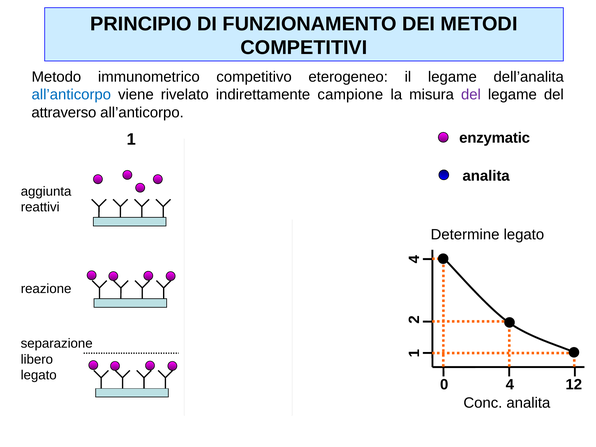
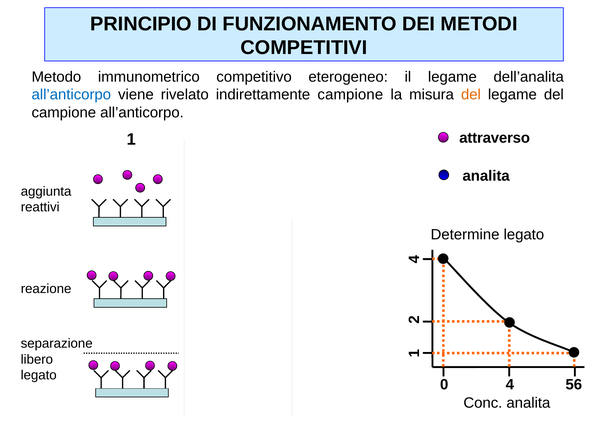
del at (471, 95) colour: purple -> orange
attraverso at (64, 113): attraverso -> campione
enzymatic: enzymatic -> attraverso
12: 12 -> 56
